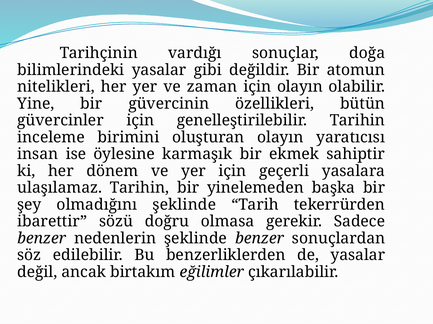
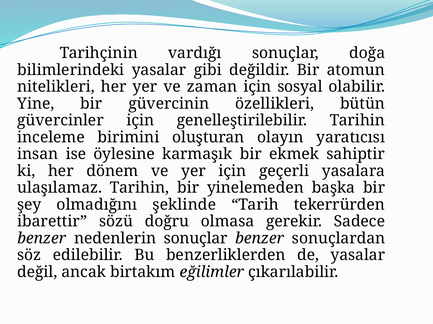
için olayın: olayın -> sosyal
nedenlerin şeklinde: şeklinde -> sonuçlar
